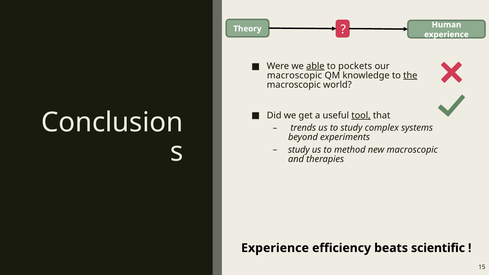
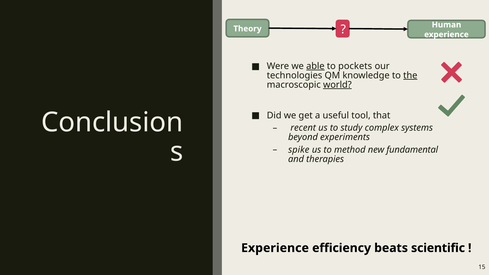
macroscopic at (294, 75): macroscopic -> technologies
world underline: none -> present
tool underline: present -> none
trends: trends -> recent
study at (299, 150): study -> spike
new macroscopic: macroscopic -> fundamental
